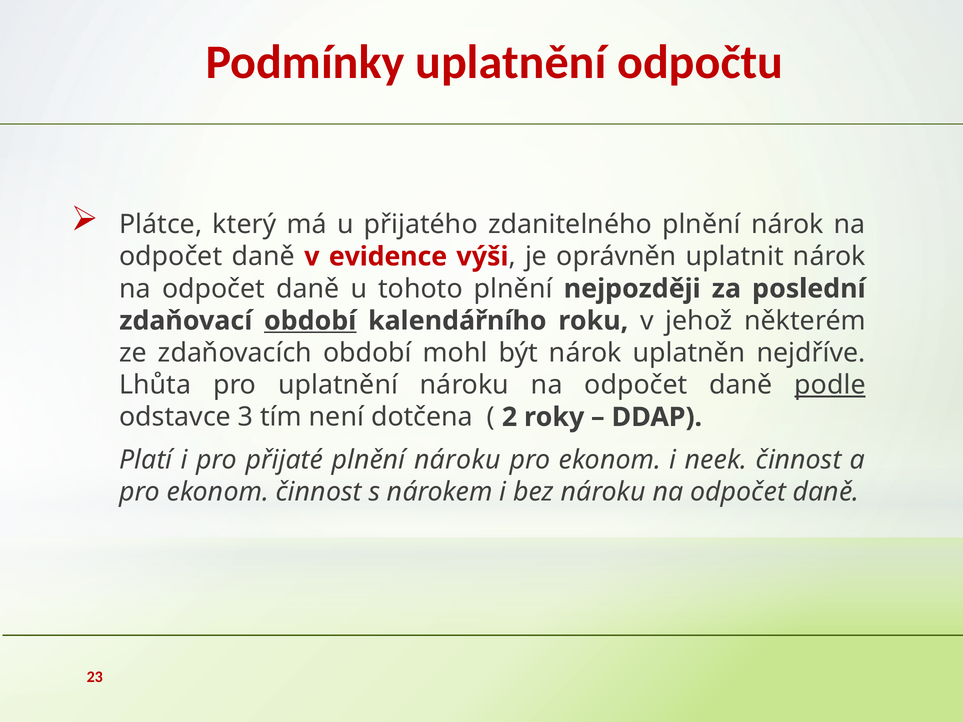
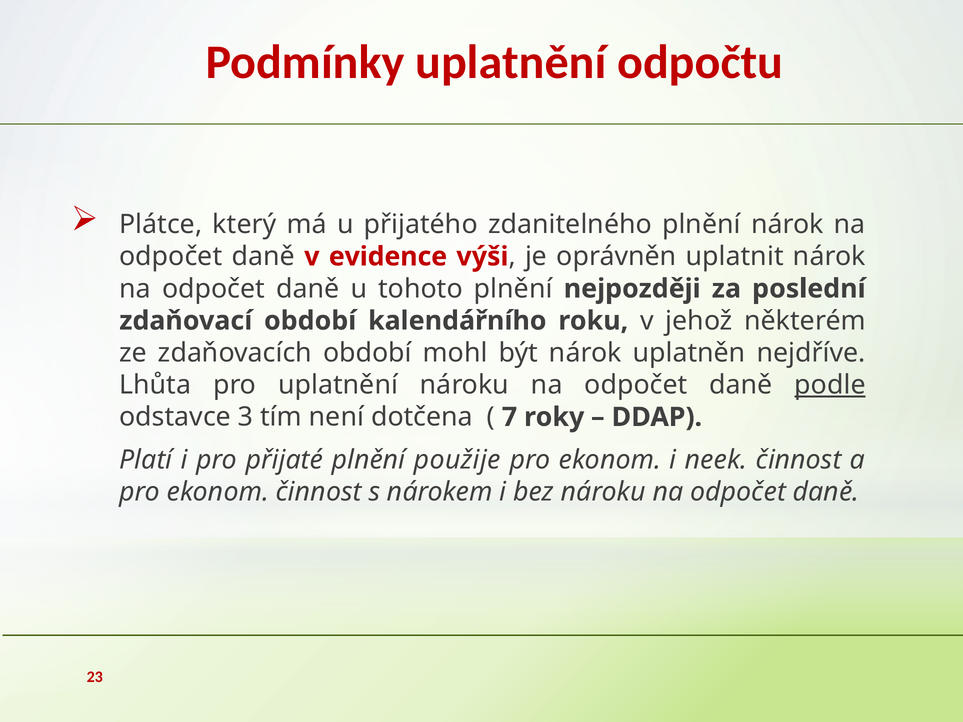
období at (310, 321) underline: present -> none
2: 2 -> 7
plnění nároku: nároku -> použije
